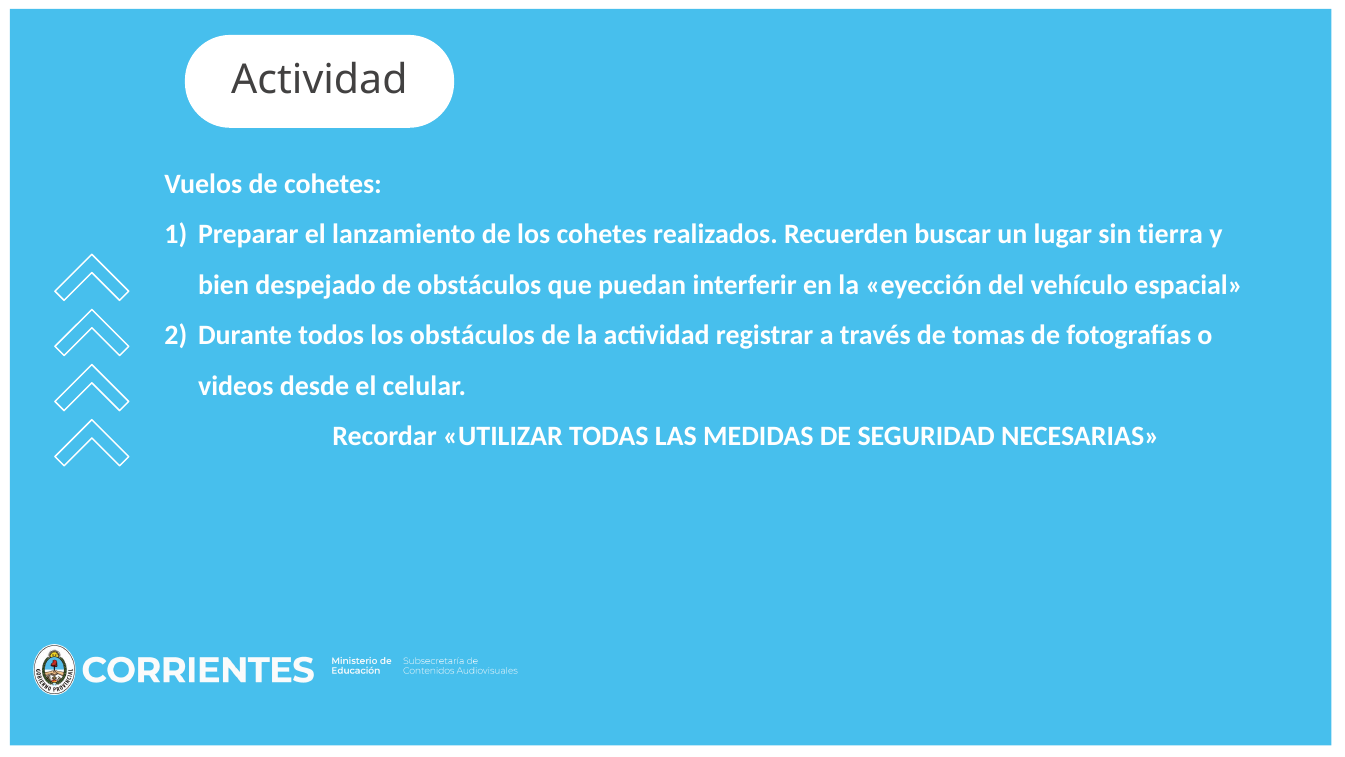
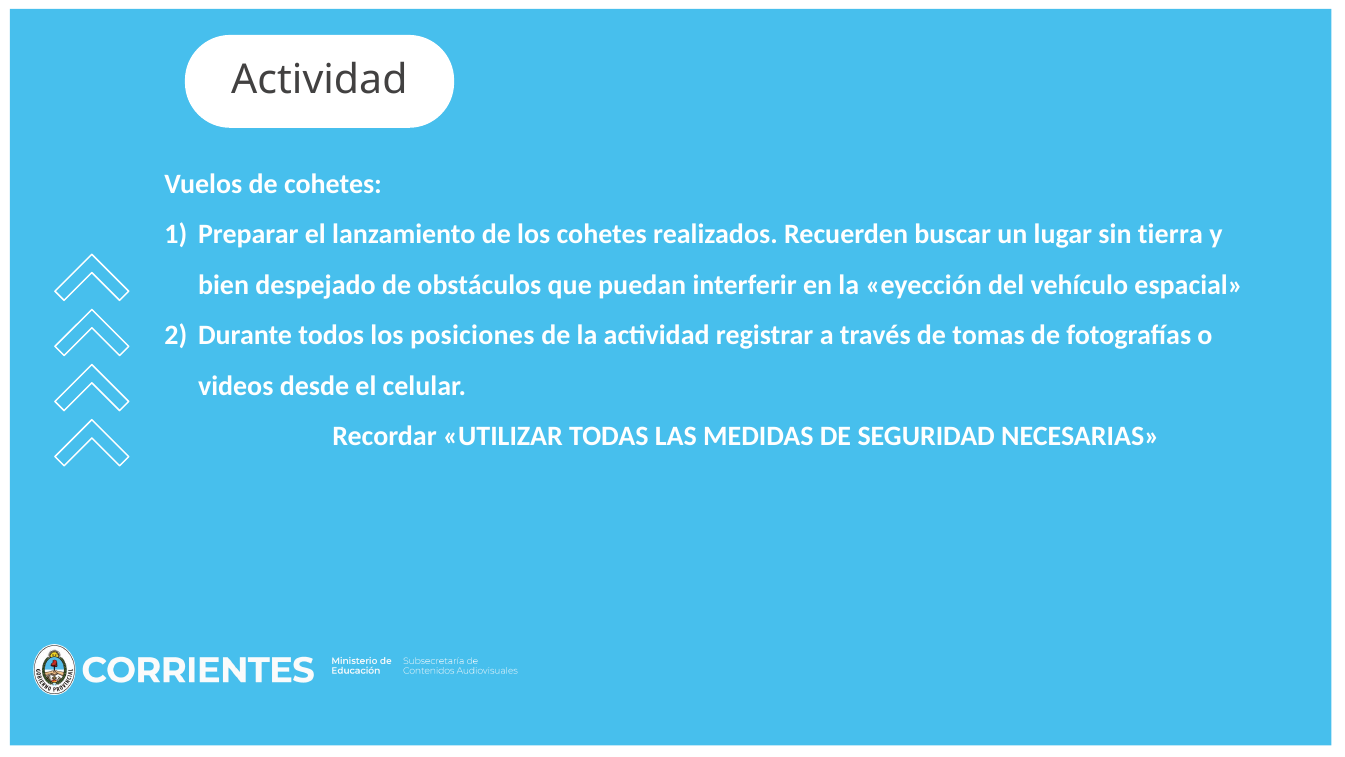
los obstáculos: obstáculos -> posiciones
